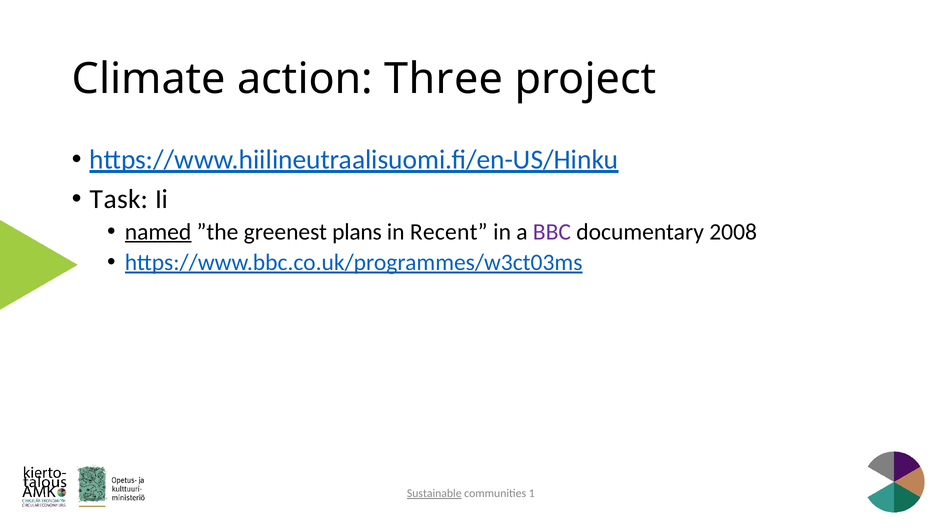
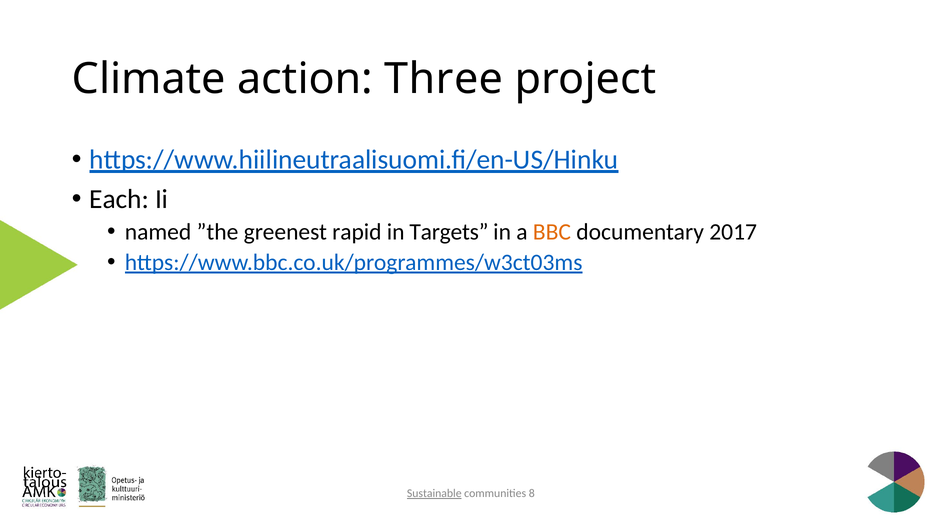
Task: Task -> Each
named underline: present -> none
plans: plans -> rapid
Recent: Recent -> Targets
BBC colour: purple -> orange
2008: 2008 -> 2017
1: 1 -> 8
